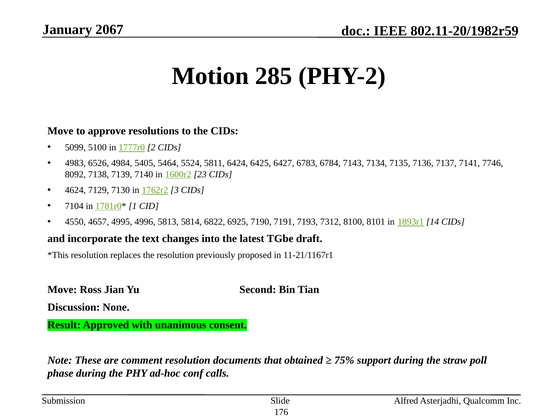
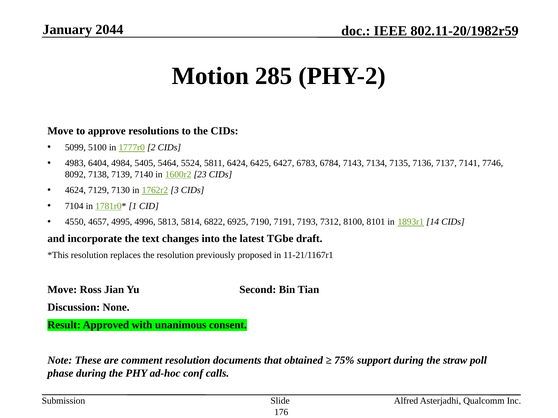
2067: 2067 -> 2044
6526: 6526 -> 6404
